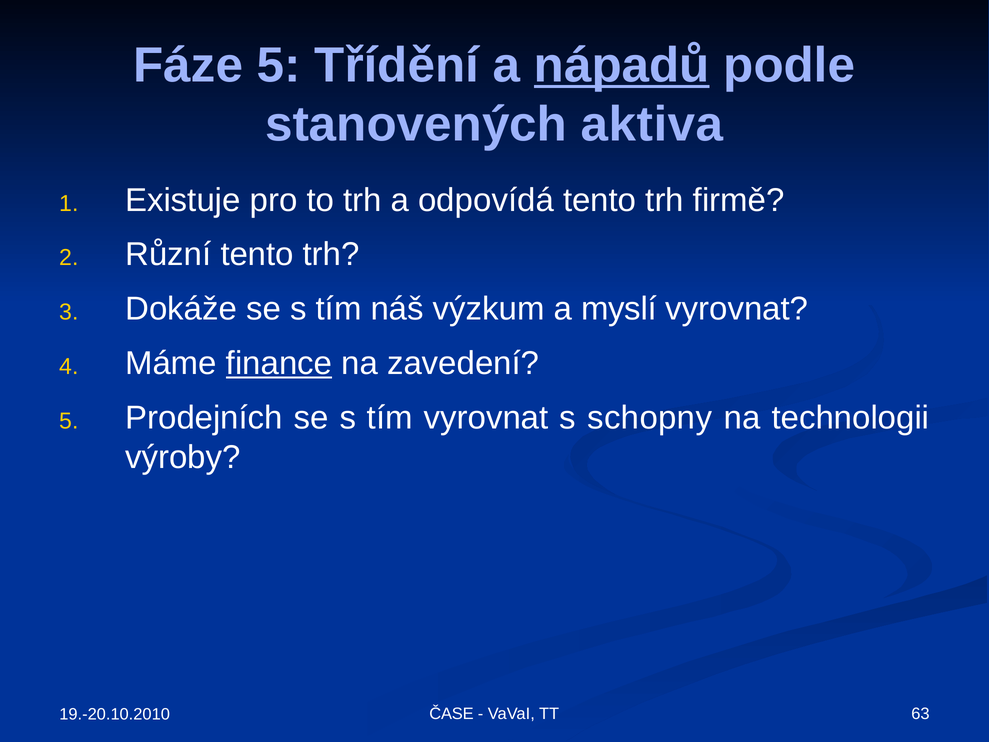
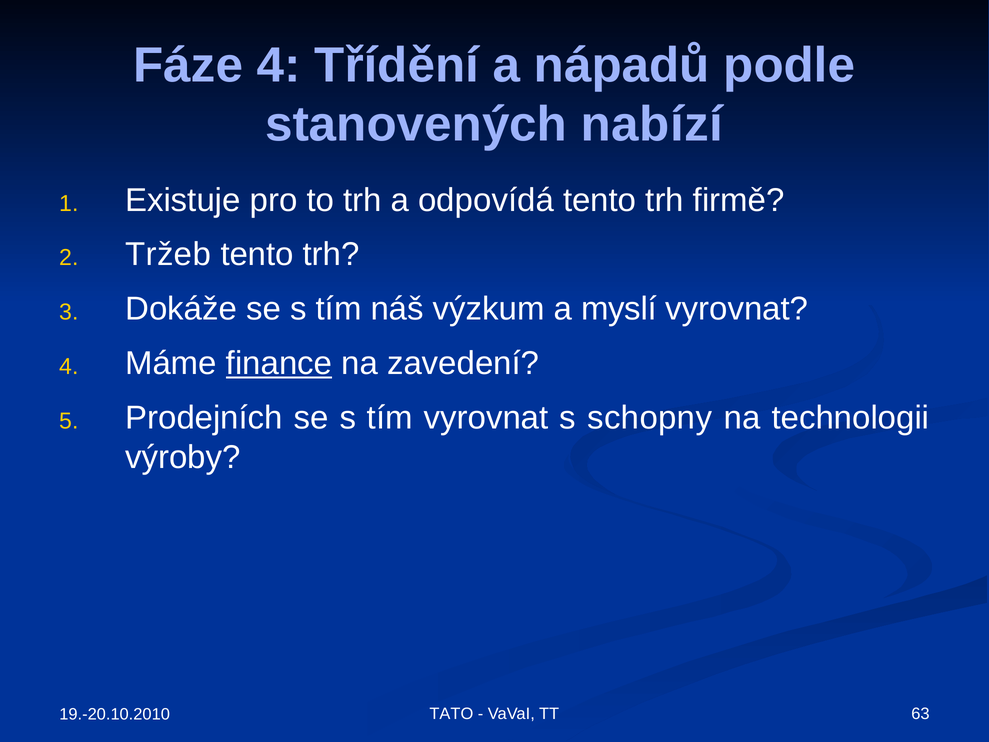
Fáze 5: 5 -> 4
nápadů underline: present -> none
aktiva: aktiva -> nabízí
Různí: Různí -> Tržeb
ČASE: ČASE -> TATO
